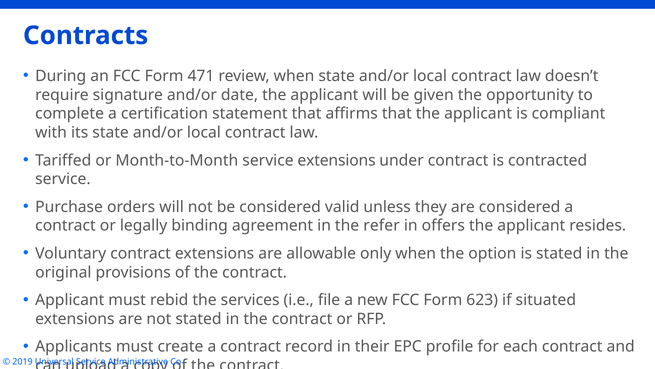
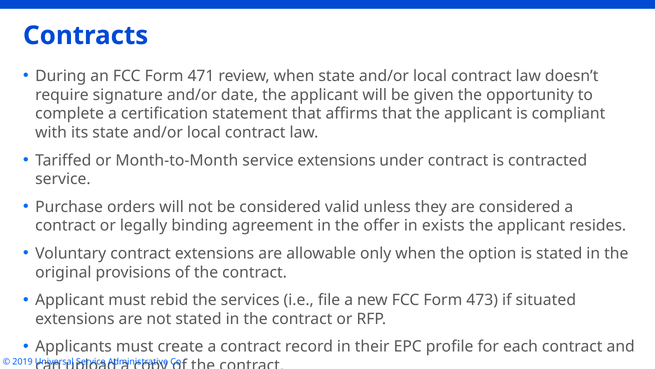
refer: refer -> offer
offers: offers -> exists
623: 623 -> 473
